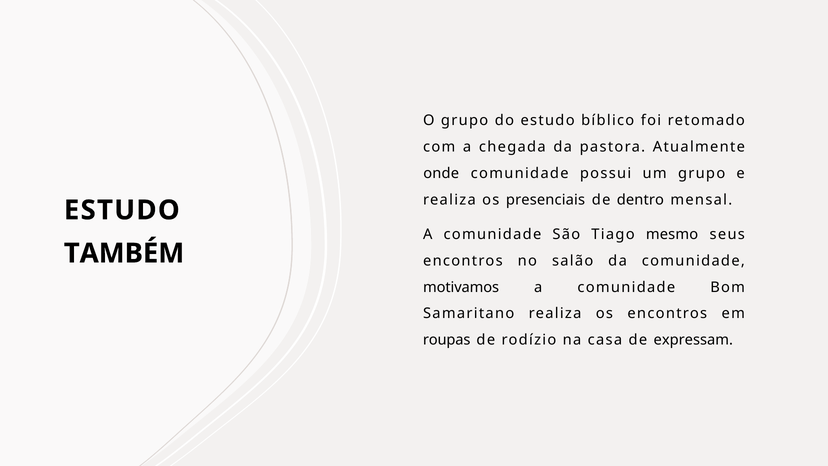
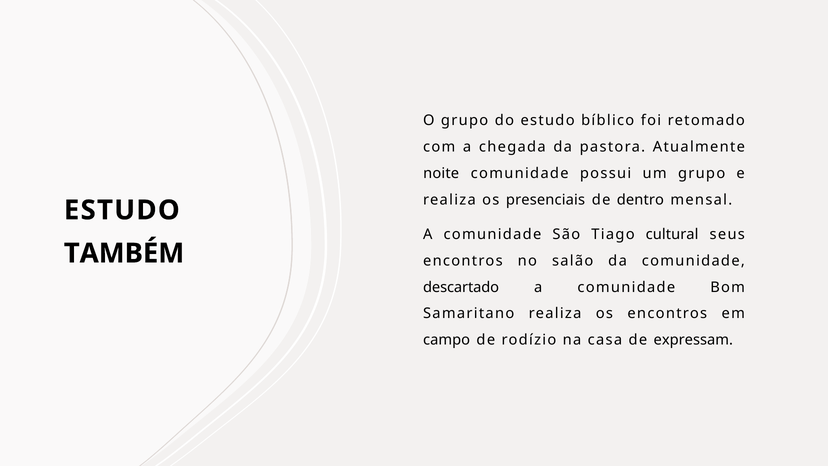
onde: onde -> noite
mesmo: mesmo -> cultural
motivamos: motivamos -> descartado
roupas: roupas -> campo
